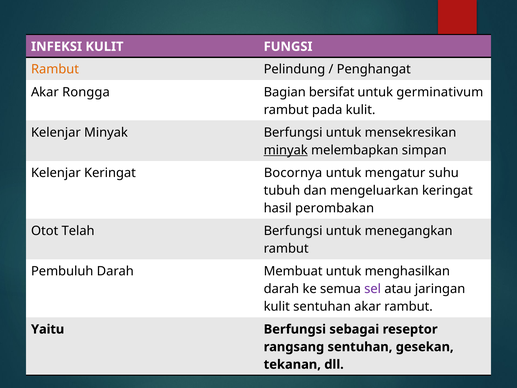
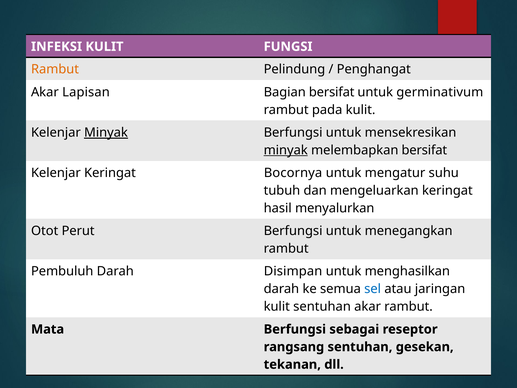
Rongga: Rongga -> Lapisan
Minyak at (106, 132) underline: none -> present
melembapkan simpan: simpan -> bersifat
perombakan: perombakan -> menyalurkan
Telah: Telah -> Perut
Membuat: Membuat -> Disimpan
sel colour: purple -> blue
Yaitu: Yaitu -> Mata
